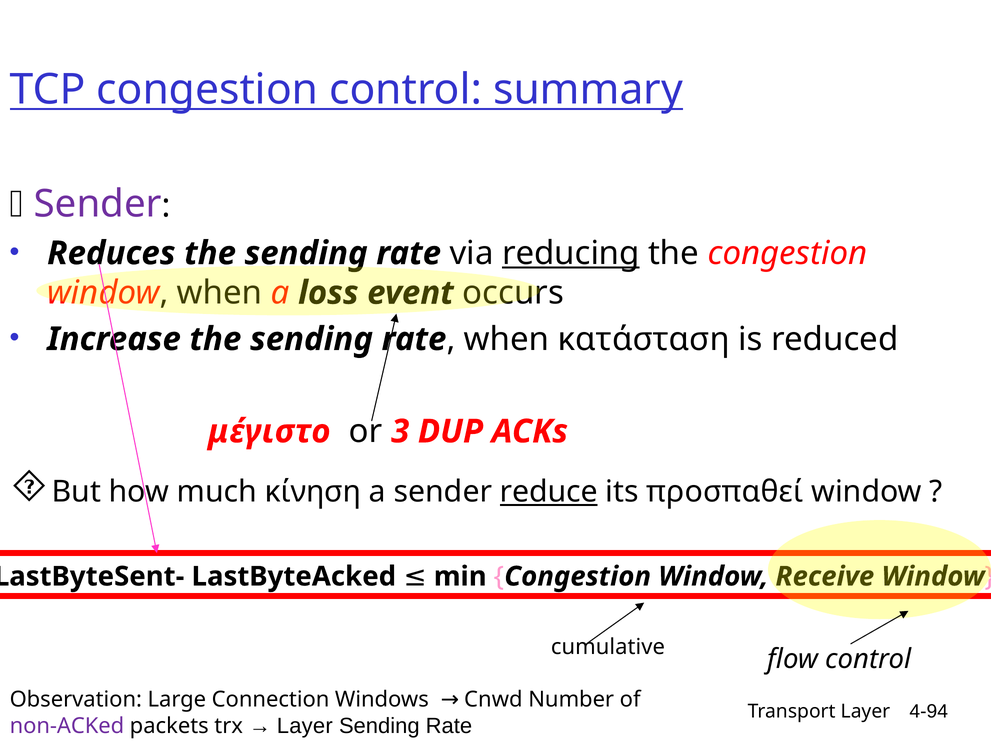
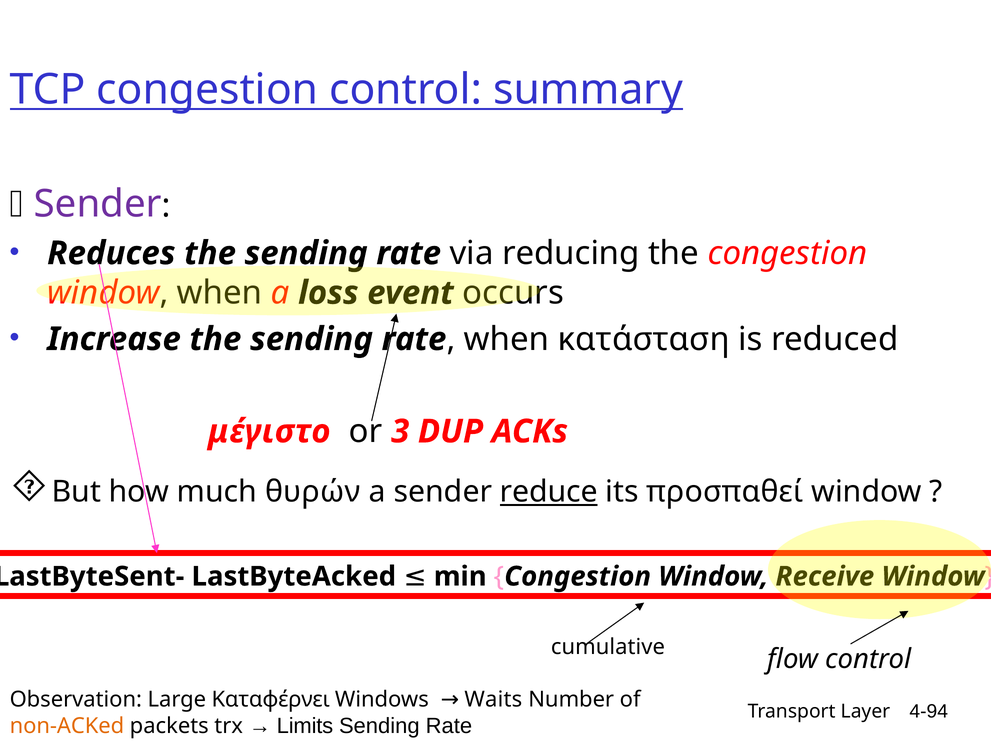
reducing underline: present -> none
κίνηση: κίνηση -> θυρών
Connection: Connection -> Καταφέρνει
Cnwd: Cnwd -> Waits
non-ACKed colour: purple -> orange
Layer at (305, 726): Layer -> Limits
